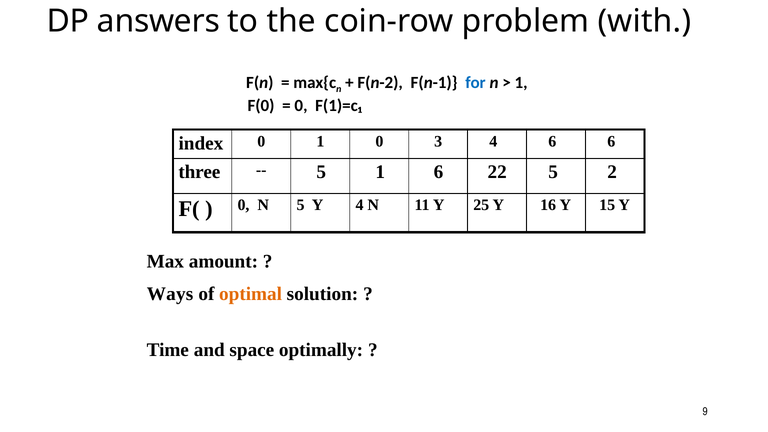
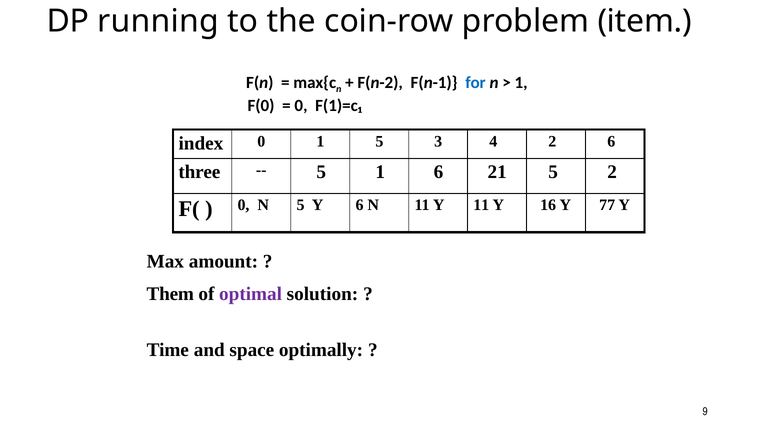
answers: answers -> running
with: with -> item
1 0: 0 -> 5
4 6: 6 -> 2
22: 22 -> 21
Y 4: 4 -> 6
Y 25: 25 -> 11
15: 15 -> 77
Ways: Ways -> Them
optimal colour: orange -> purple
